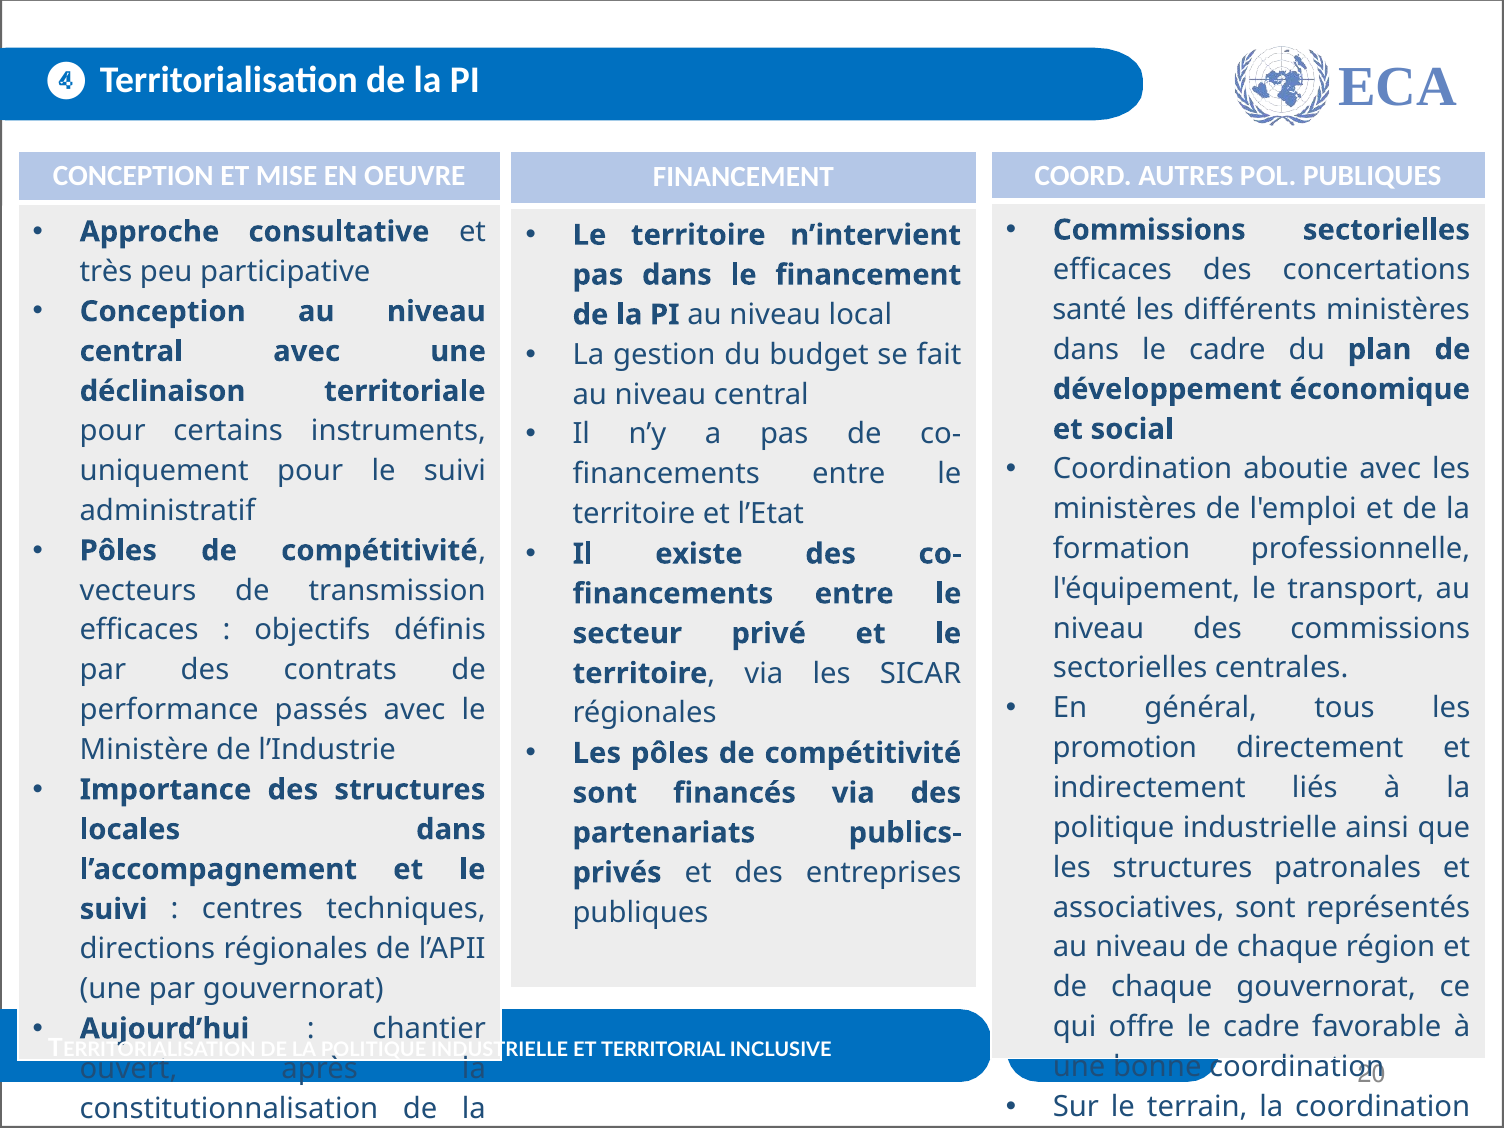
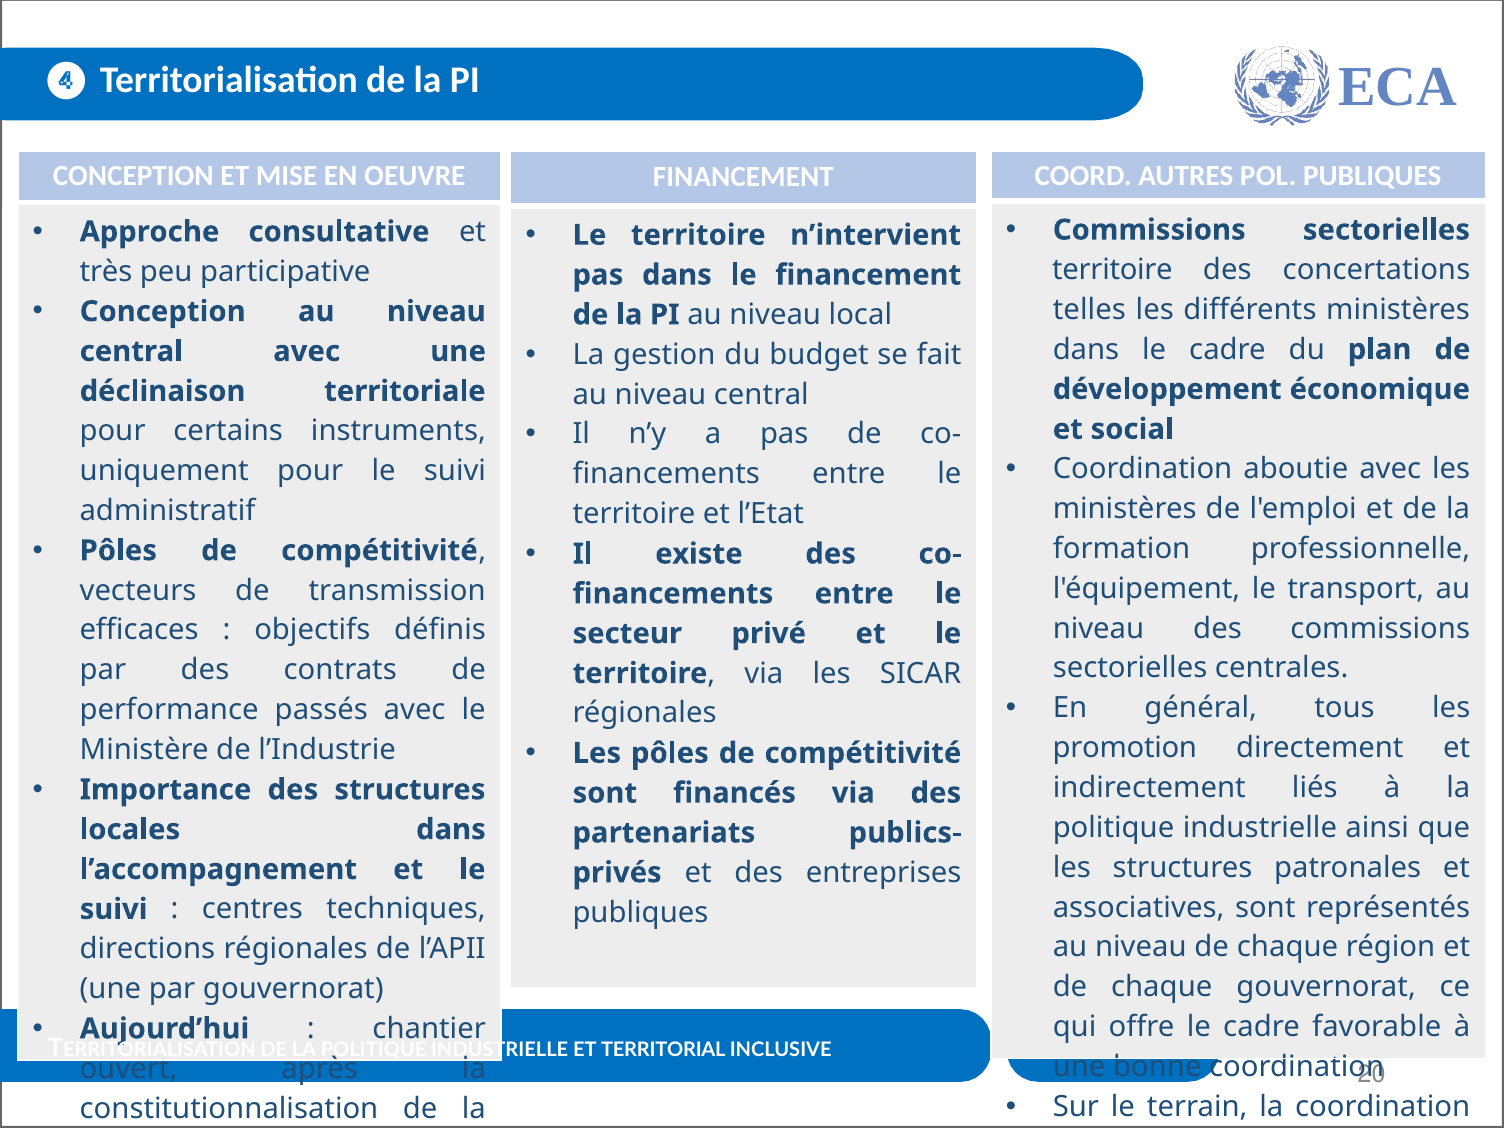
efficaces at (1112, 270): efficaces -> territoire
santé: santé -> telles
